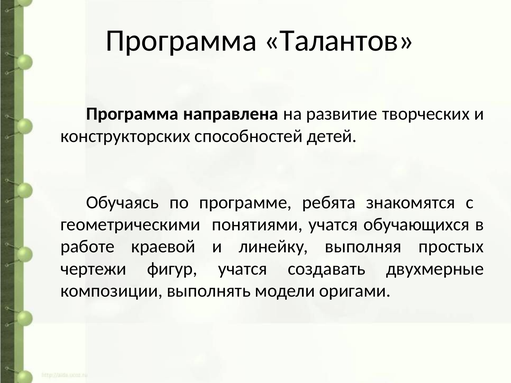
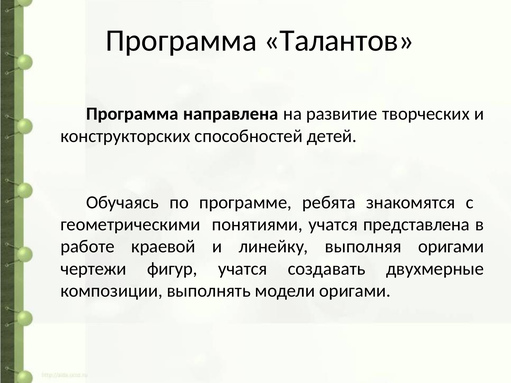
обучающихся: обучающихся -> представлена
выполняя простых: простых -> оригами
